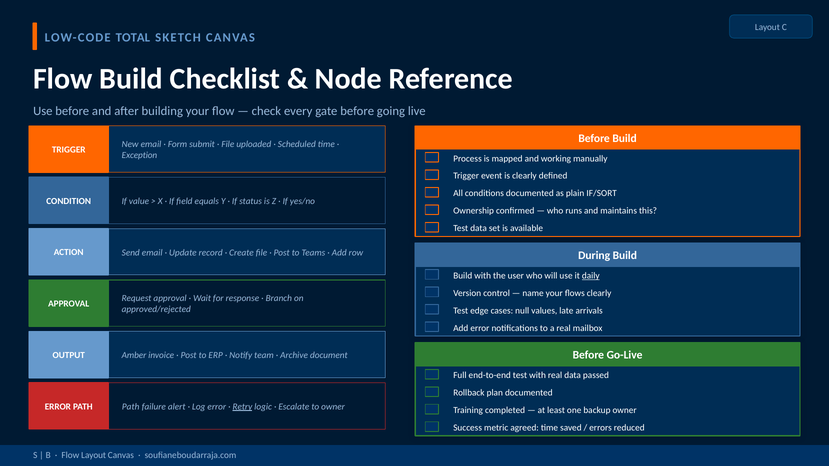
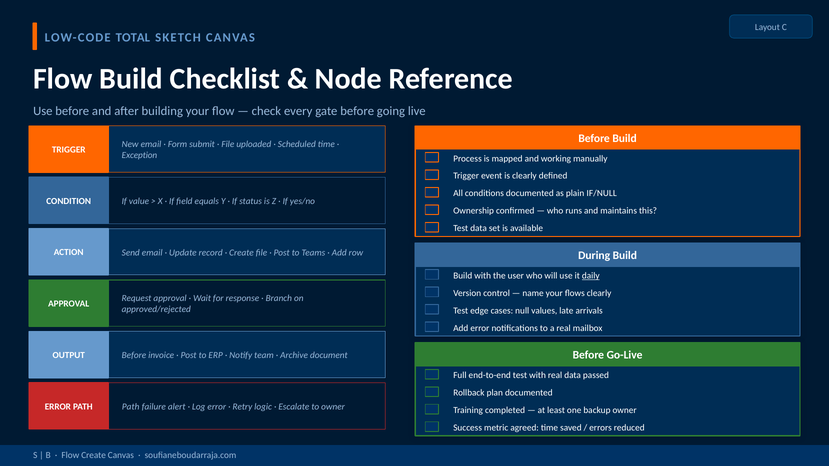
IF/SORT: IF/SORT -> IF/NULL
OUTPUT Amber: Amber -> Before
Retry underline: present -> none
Flow Layout: Layout -> Create
